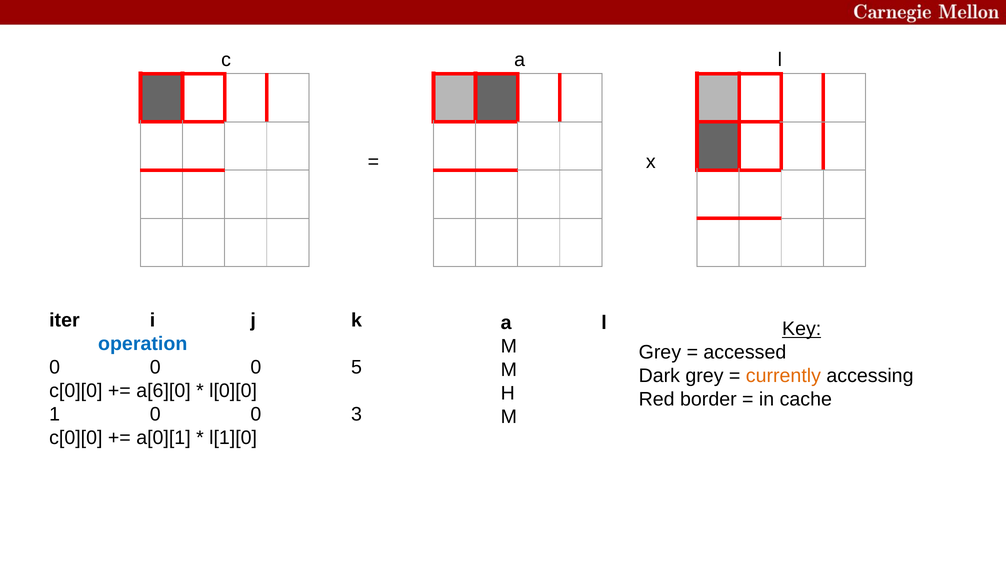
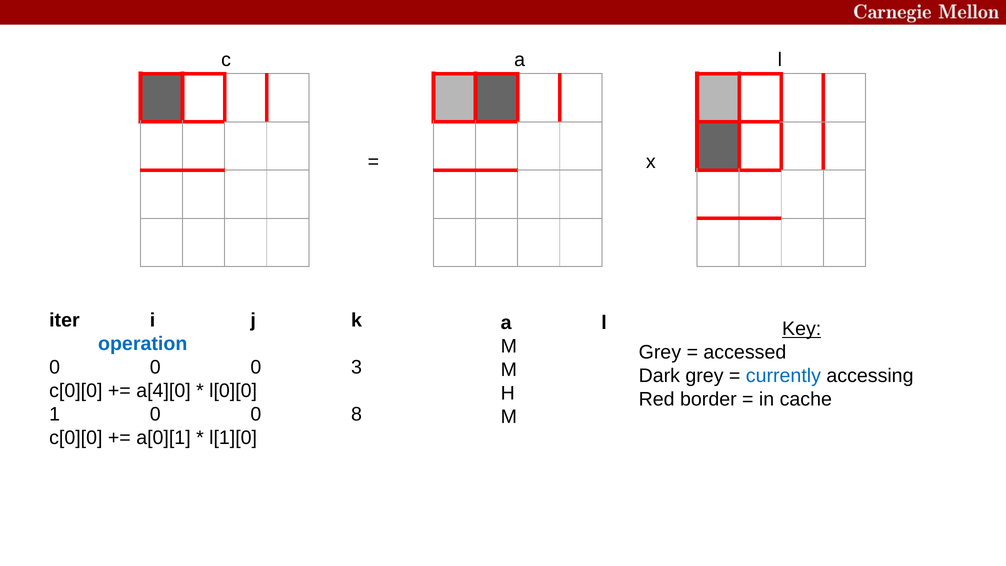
5: 5 -> 3
currently colour: orange -> blue
a[6][0: a[6][0 -> a[4][0
3: 3 -> 8
